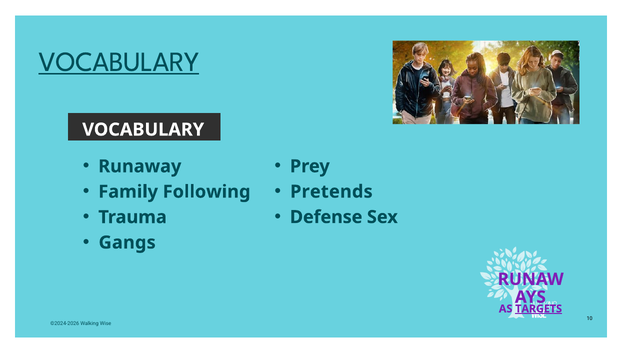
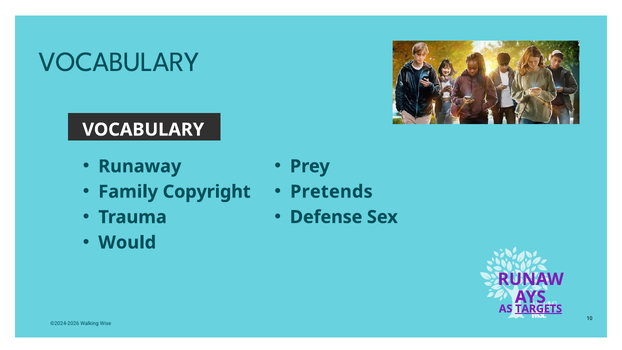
VOCABULARY at (119, 62) underline: present -> none
Following: Following -> Copyright
Gangs: Gangs -> Would
